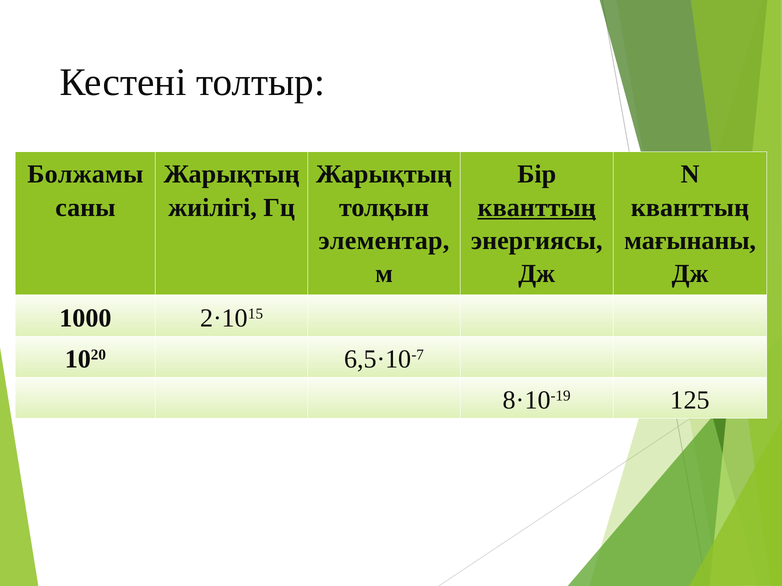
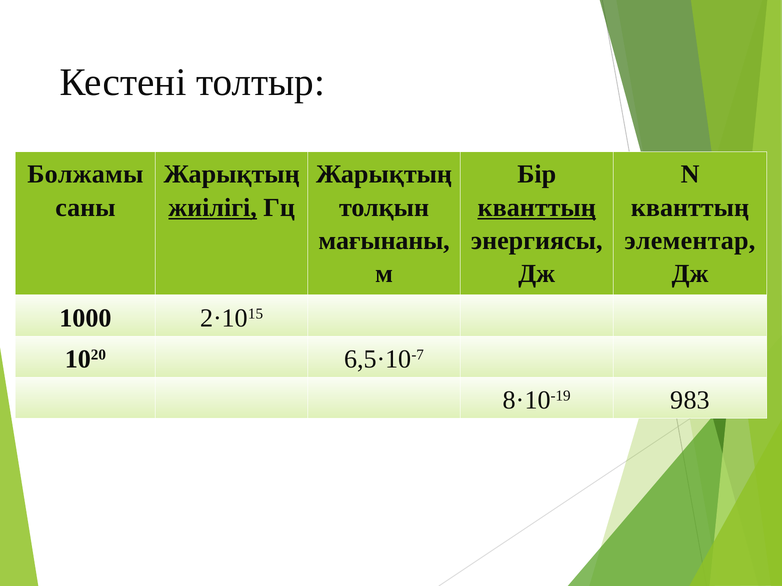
жиілігі underline: none -> present
элементар: элементар -> мағынаны
мағынаны: мағынаны -> элементар
125: 125 -> 983
